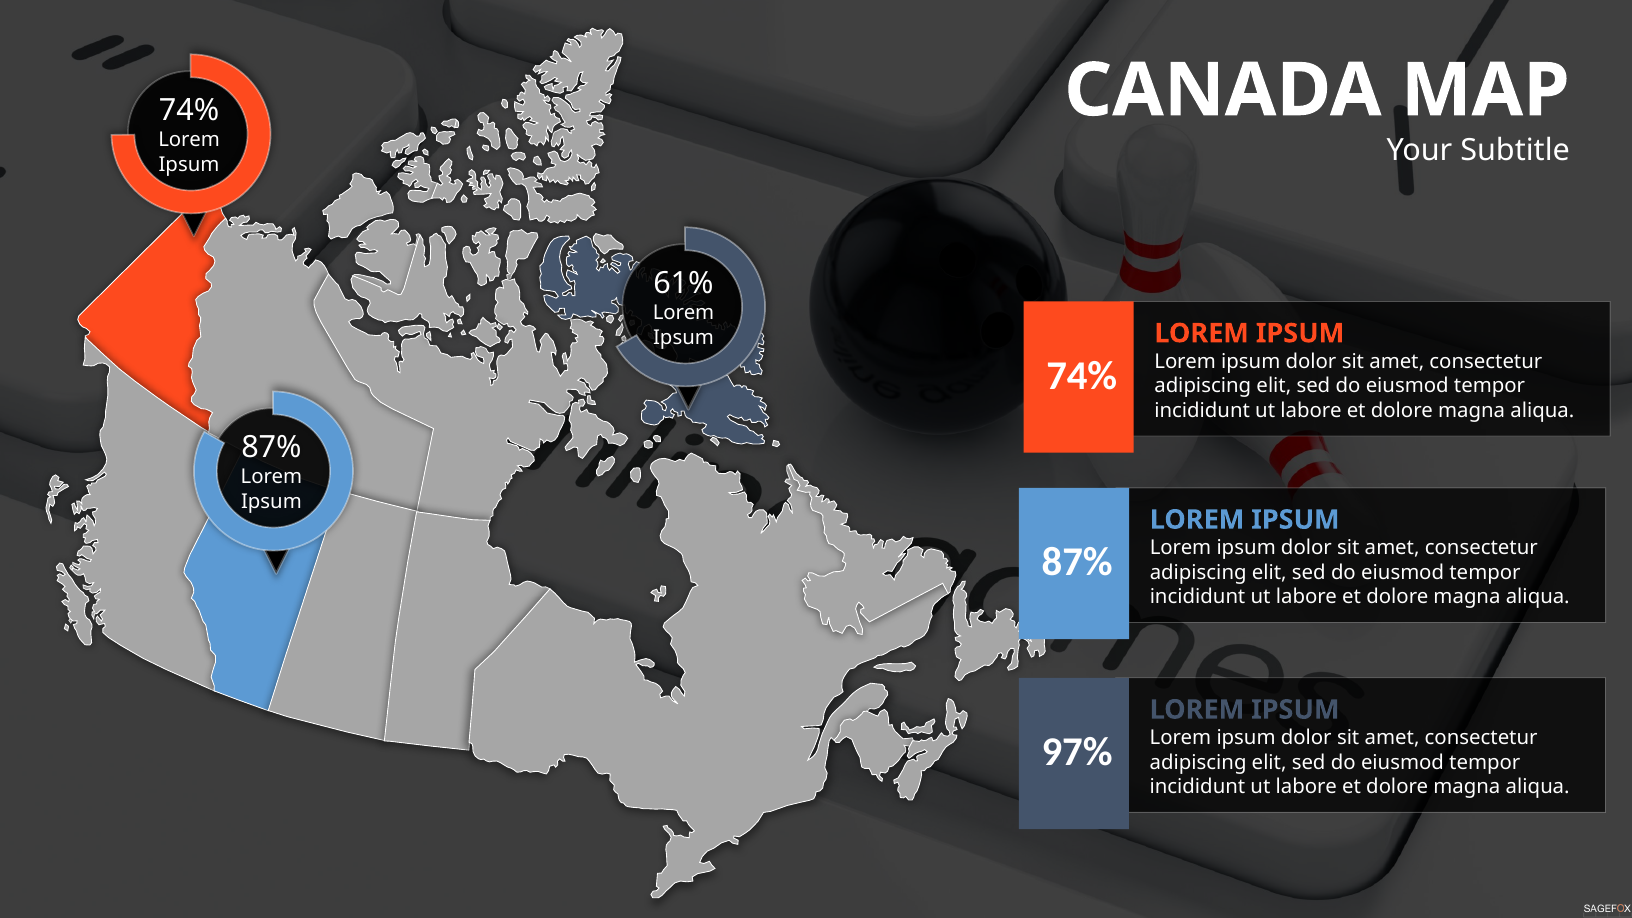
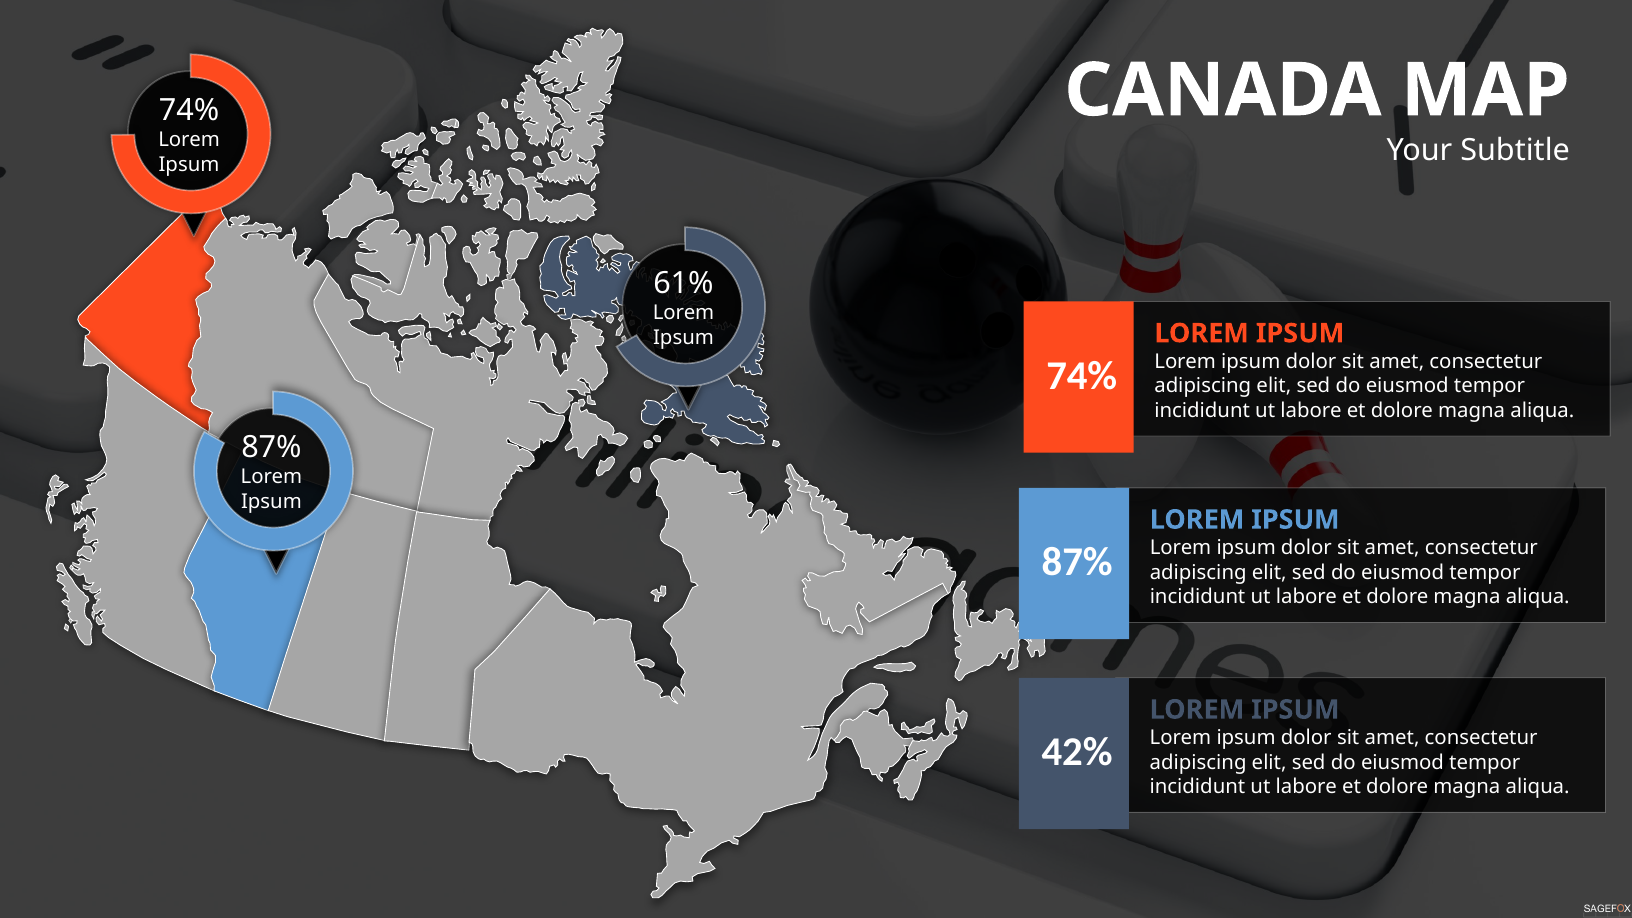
97%: 97% -> 42%
